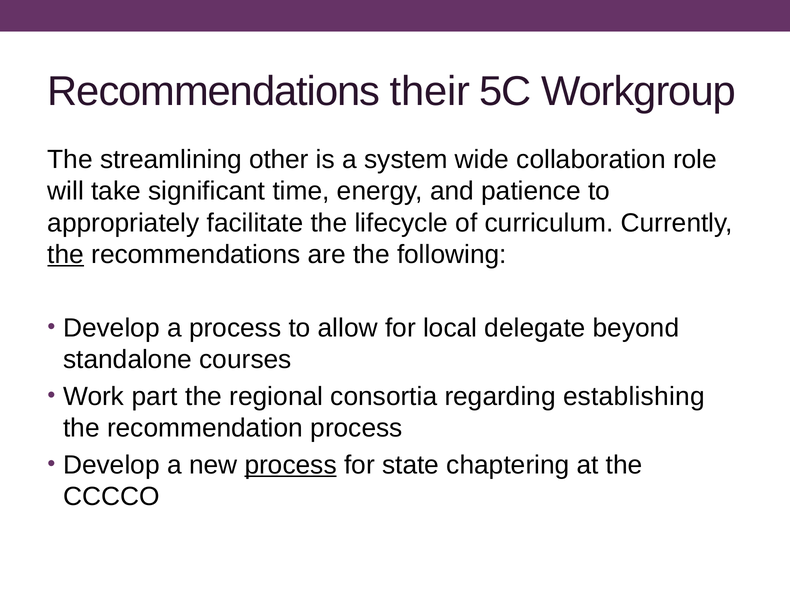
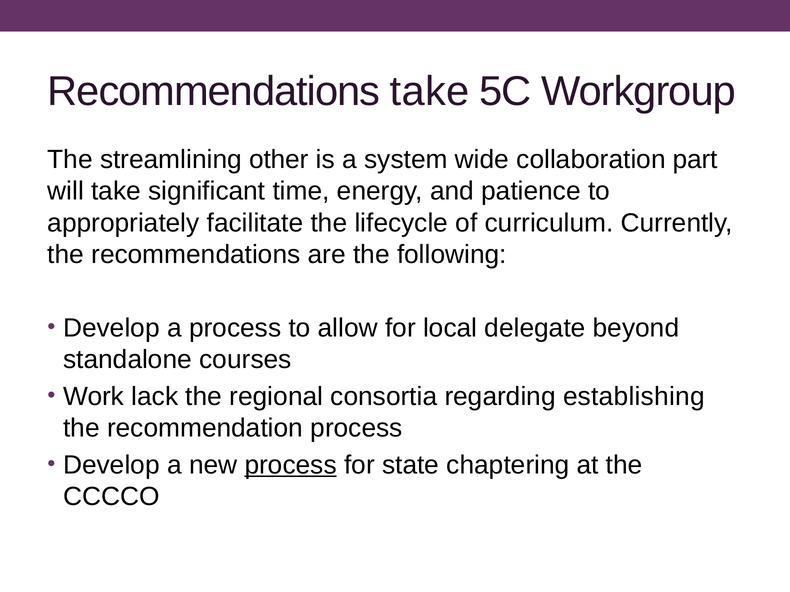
Recommendations their: their -> take
role: role -> part
the at (66, 255) underline: present -> none
part: part -> lack
